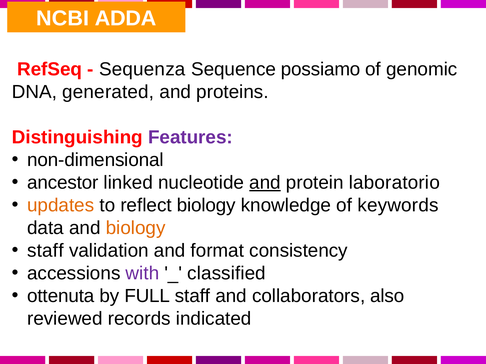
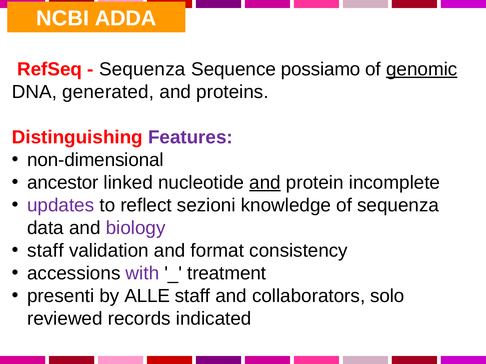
genomic underline: none -> present
laboratorio: laboratorio -> incomplete
updates colour: orange -> purple
reflect biology: biology -> sezioni
of keywords: keywords -> sequenza
biology at (136, 228) colour: orange -> purple
classified: classified -> treatment
ottenuta: ottenuta -> presenti
FULL: FULL -> ALLE
also: also -> solo
